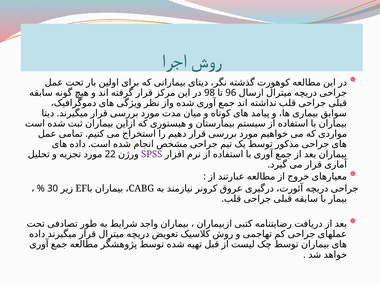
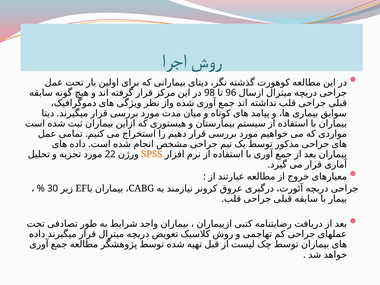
SPSS colour: purple -> orange
